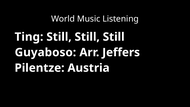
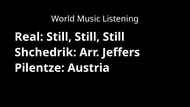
Ting: Ting -> Real
Guyaboso: Guyaboso -> Shchedrik
